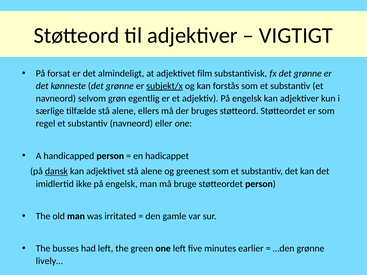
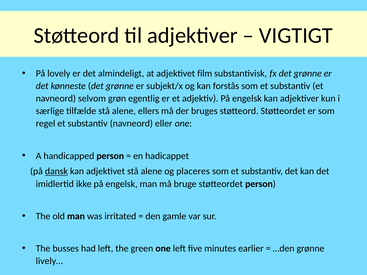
forsat: forsat -> lovely
subjekt/x underline: present -> none
greenest: greenest -> placeres
